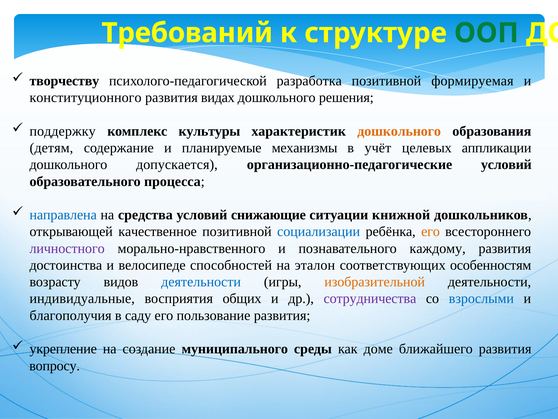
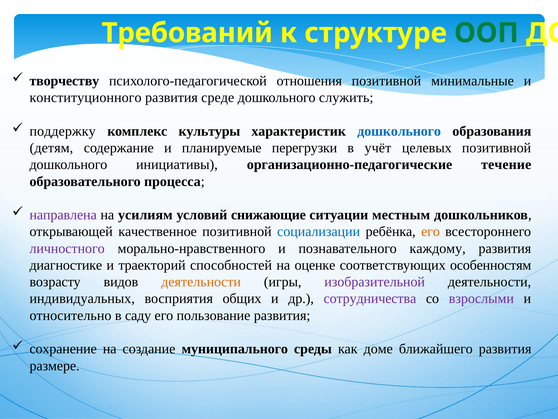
разработка: разработка -> отношения
формируемая: формируемая -> минимальные
видах: видах -> среде
решения: решения -> служить
дошкольного at (399, 131) colour: orange -> blue
механизмы: механизмы -> перегрузки
целевых аппликации: аппликации -> позитивной
допускается: допускается -> инициативы
организационно-педагогические условий: условий -> течение
направлена colour: blue -> purple
средства: средства -> усилиям
книжной: книжной -> местным
достоинства: достоинства -> диагностике
велосипеде: велосипеде -> траекторий
эталон: эталон -> оценке
деятельности at (201, 282) colour: blue -> orange
изобразительной colour: orange -> purple
индивидуальные: индивидуальные -> индивидуальных
взрослыми colour: blue -> purple
благополучия: благополучия -> относительно
укрепление: укрепление -> сохранение
вопросу: вопросу -> размере
